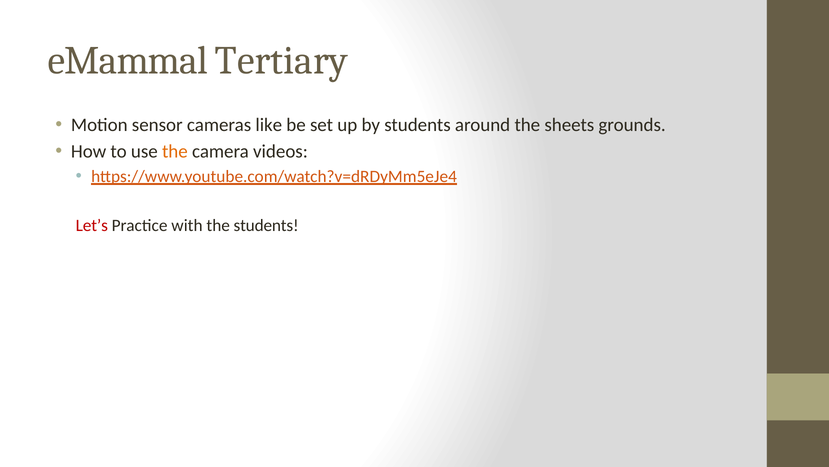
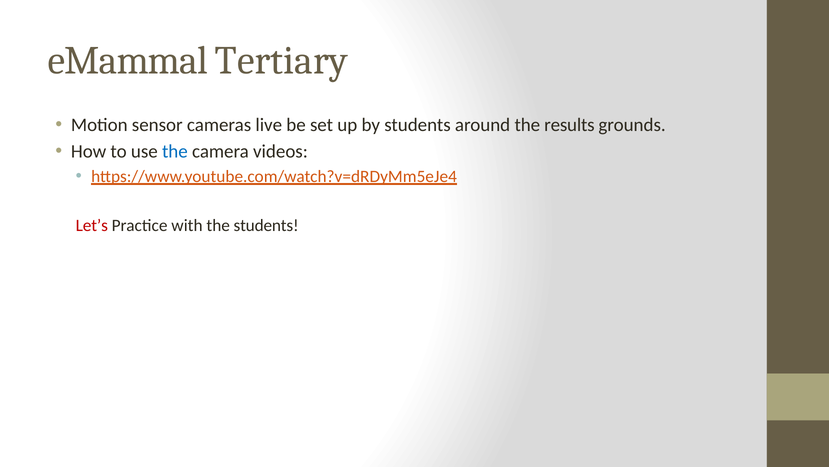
like: like -> live
sheets: sheets -> results
the at (175, 151) colour: orange -> blue
